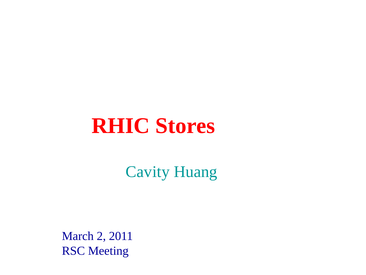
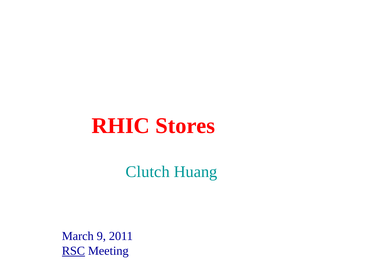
Cavity: Cavity -> Clutch
2: 2 -> 9
RSC underline: none -> present
